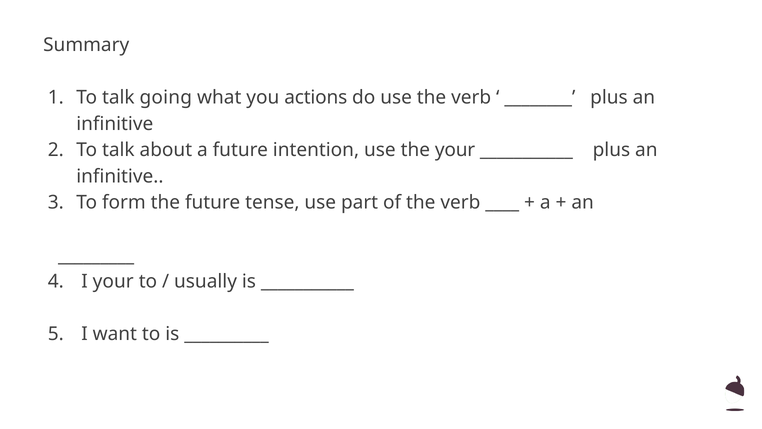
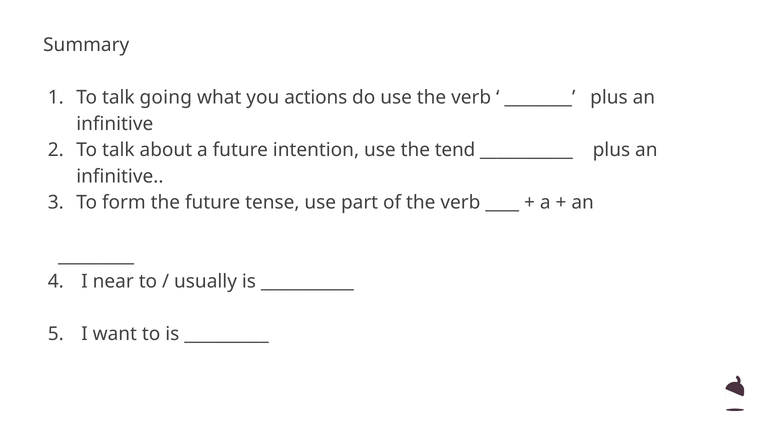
the your: your -> tend
I your: your -> near
